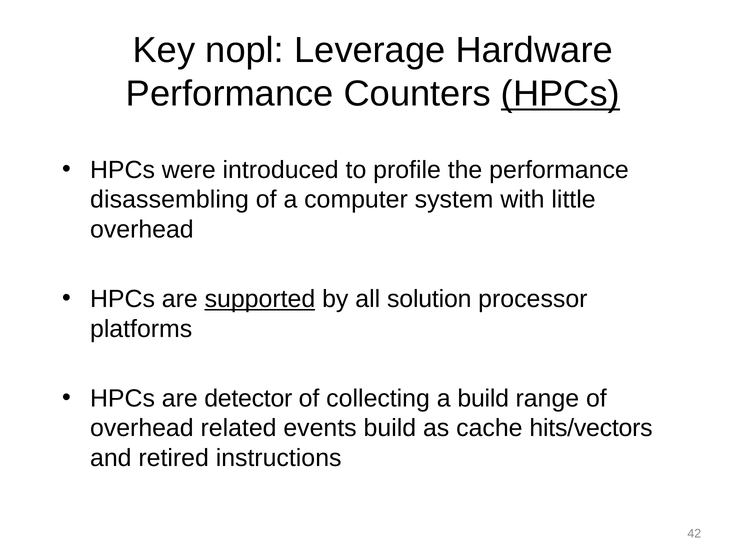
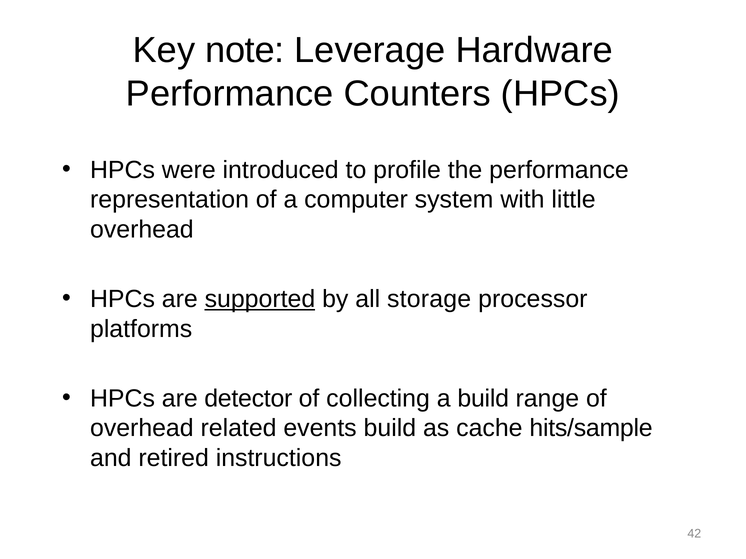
nopl: nopl -> note
HPCs at (560, 94) underline: present -> none
disassembling: disassembling -> representation
solution: solution -> storage
hits/vectors: hits/vectors -> hits/sample
